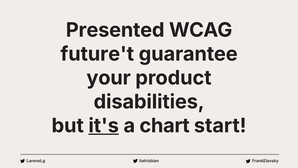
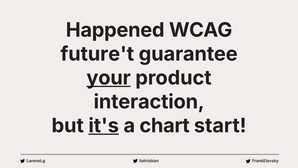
Presented: Presented -> Happened
your underline: none -> present
disabilities: disabilities -> interaction
